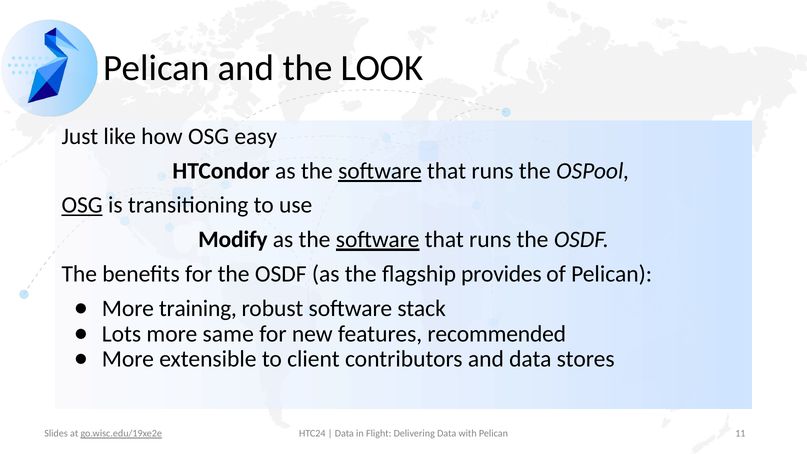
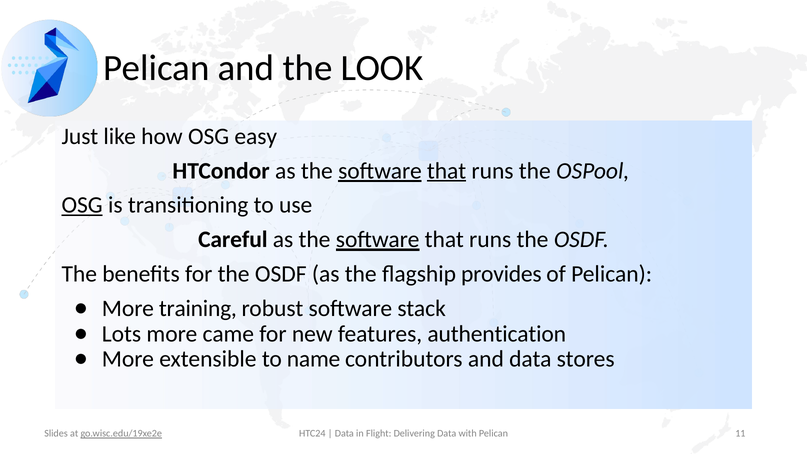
that at (447, 171) underline: none -> present
Modify: Modify -> Careful
same: same -> came
recommended: recommended -> authentication
client: client -> name
